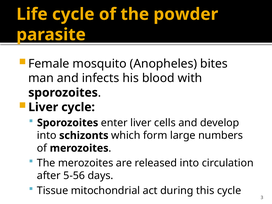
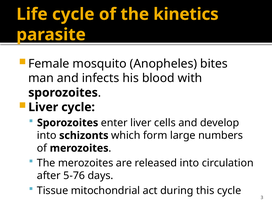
powder: powder -> kinetics
5-56: 5-56 -> 5-76
